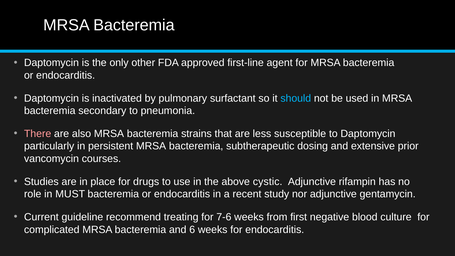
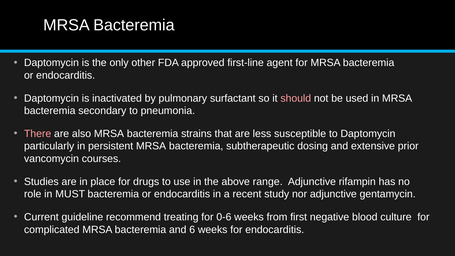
should colour: light blue -> pink
cystic: cystic -> range
7-6: 7-6 -> 0-6
